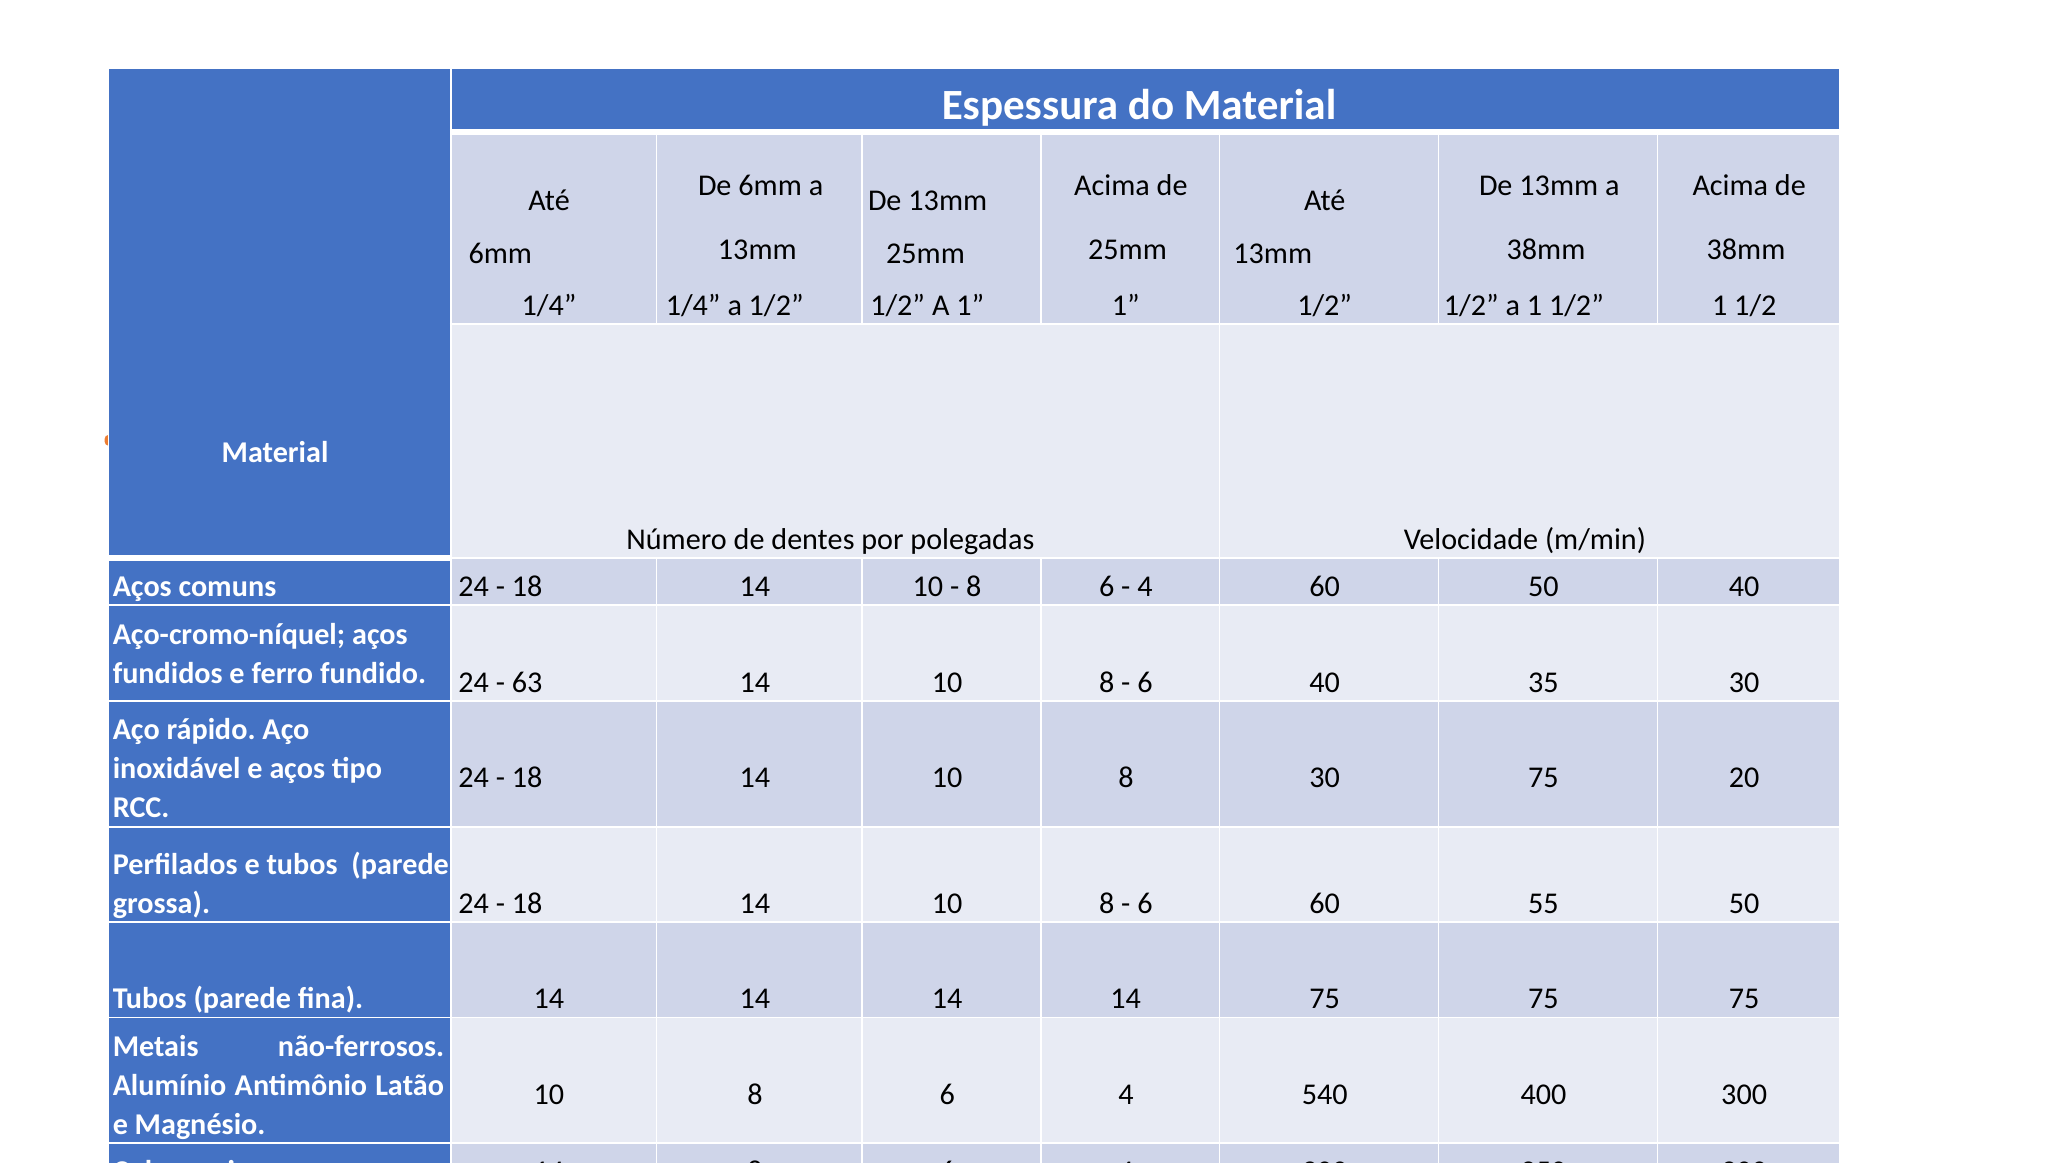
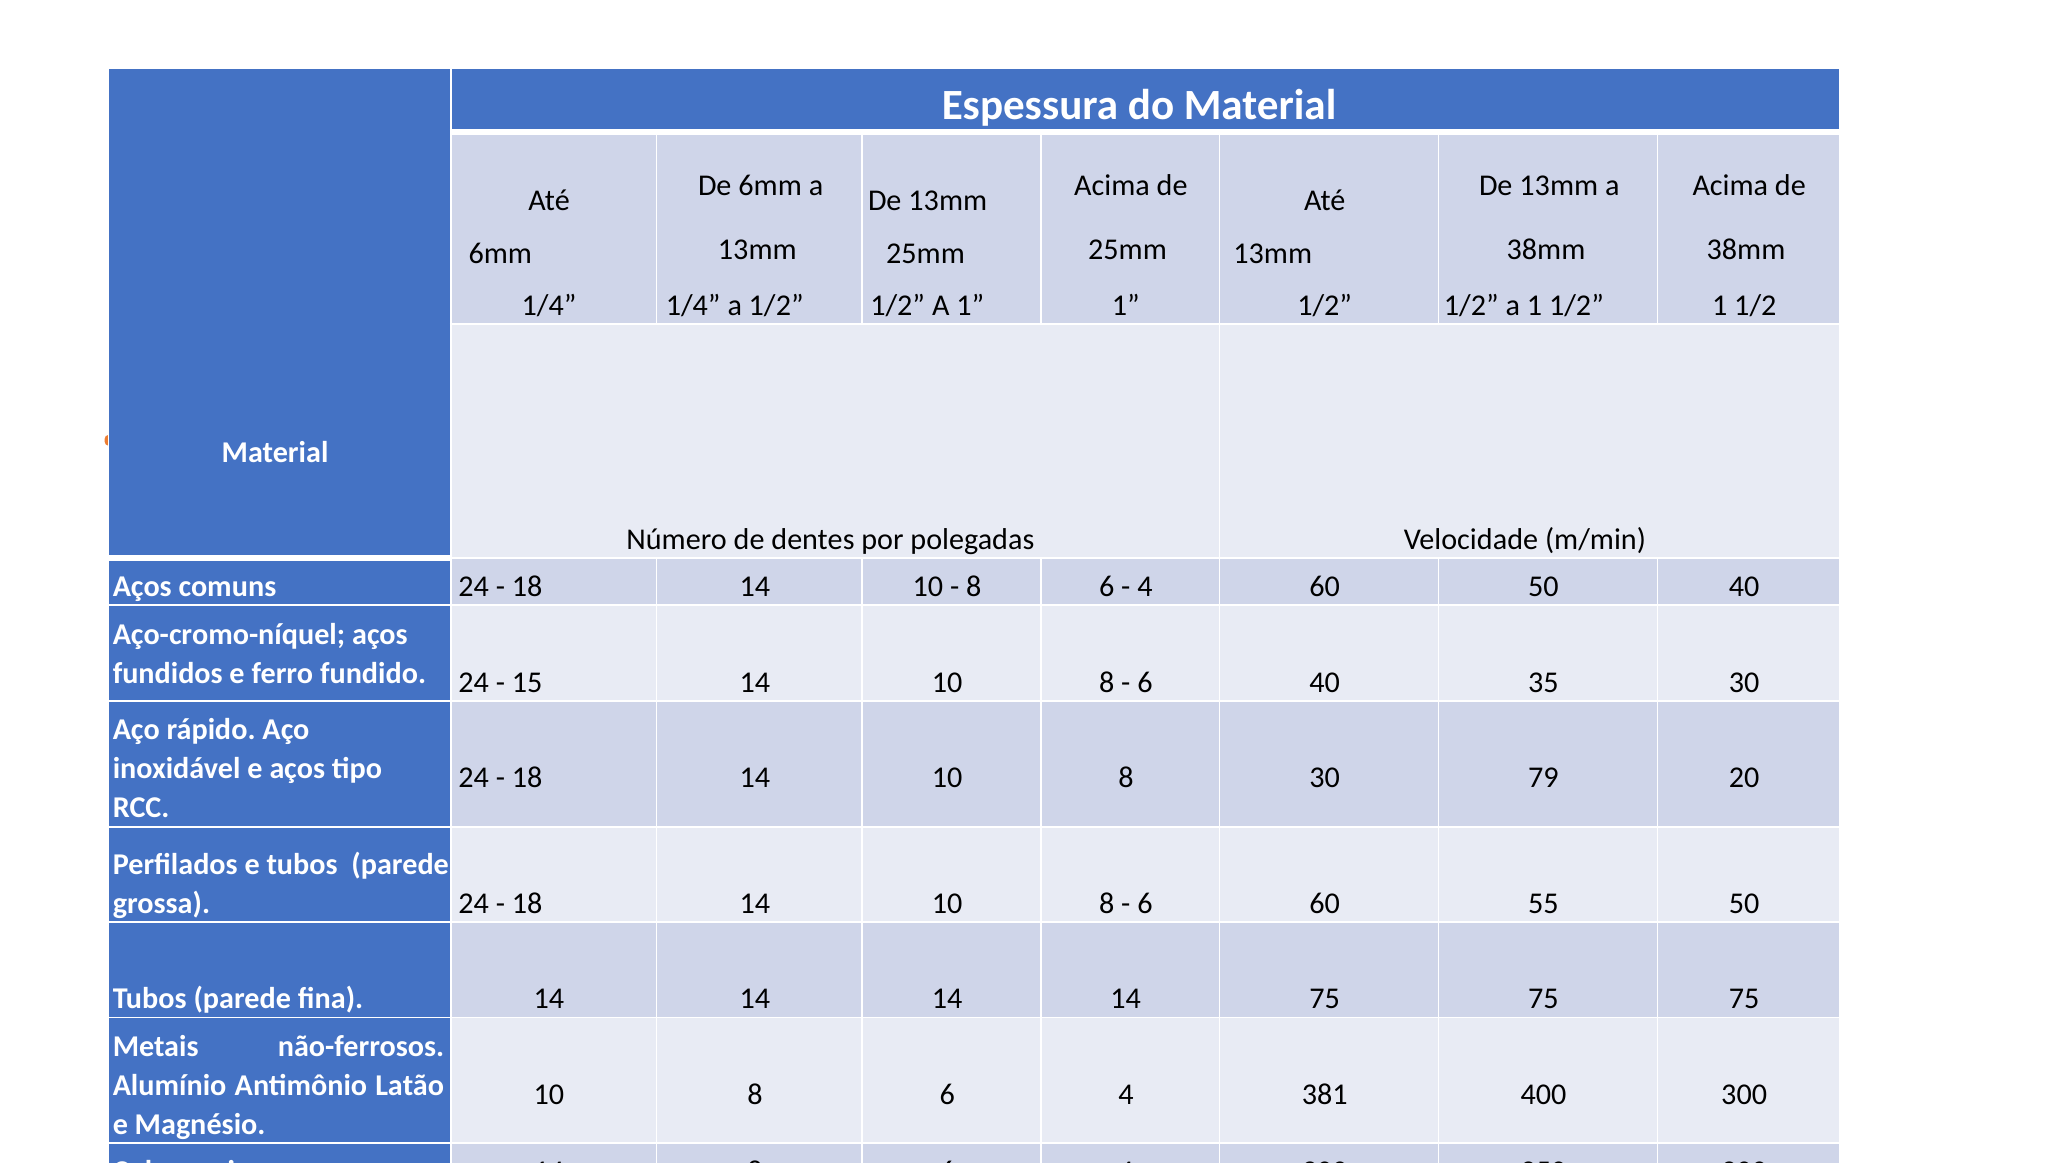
63: 63 -> 15
30 75: 75 -> 79
540: 540 -> 381
